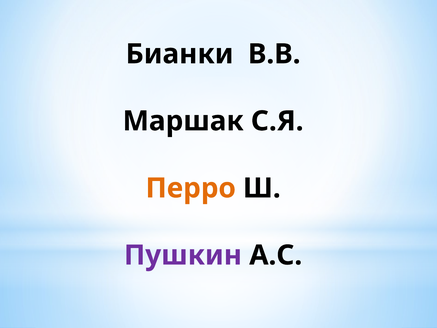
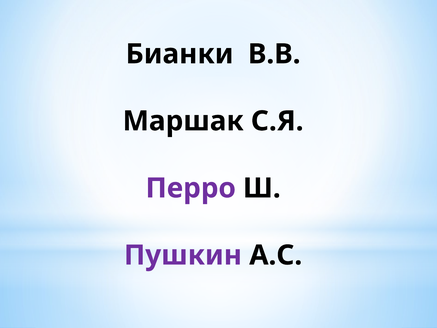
Перро colour: orange -> purple
